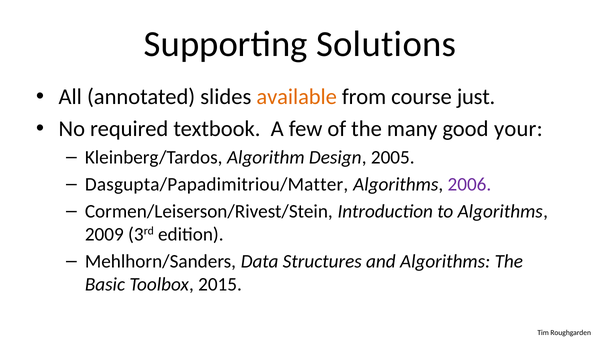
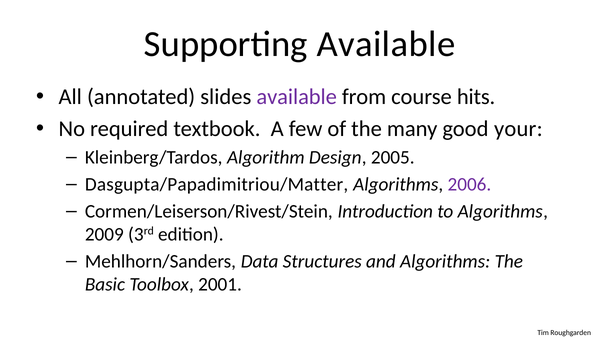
Supporting Solutions: Solutions -> Available
available at (297, 97) colour: orange -> purple
just: just -> hits
2015: 2015 -> 2001
